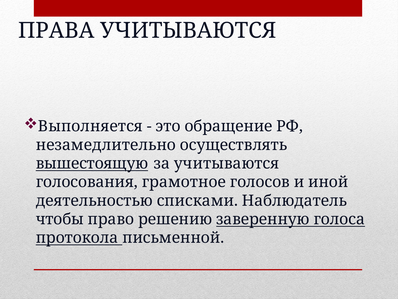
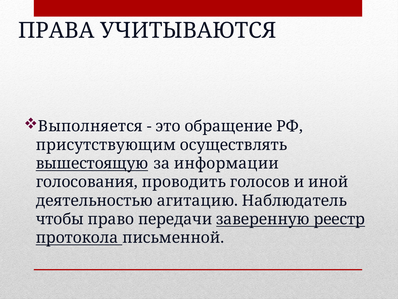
незамедлительно: незамедлительно -> присутствующим
за учитываются: учитываются -> информации
грамотное: грамотное -> проводить
списками: списками -> агитацию
решению: решению -> передачи
голоса: голоса -> реестр
